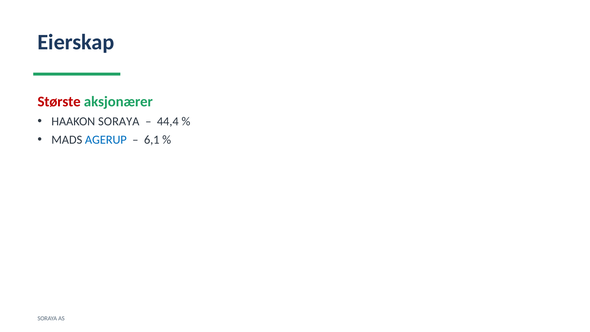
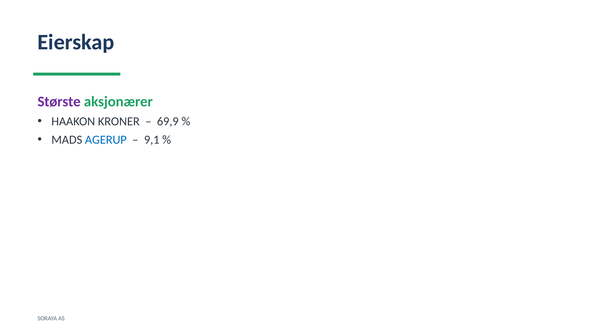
Største colour: red -> purple
HAAKON SORAYA: SORAYA -> KRONER
44,4: 44,4 -> 69,9
6,1: 6,1 -> 9,1
